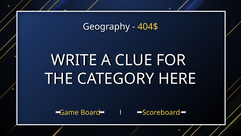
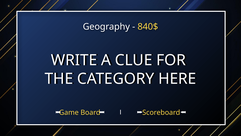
404$: 404$ -> 840$
